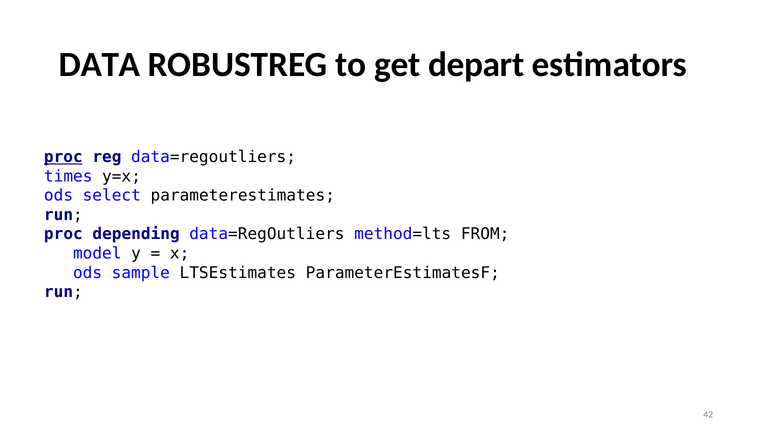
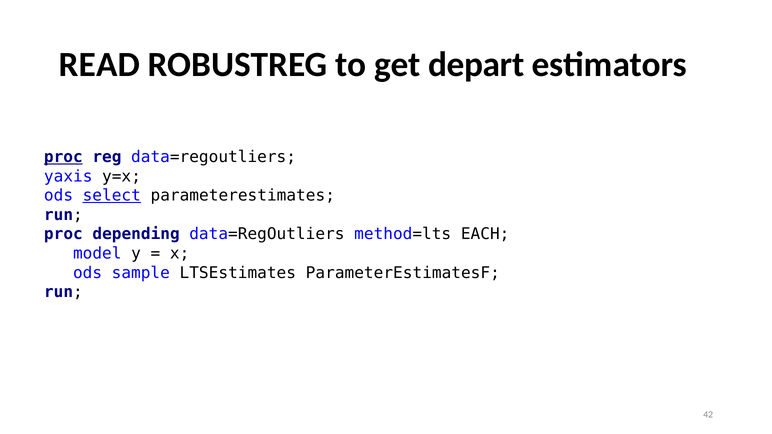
DATA: DATA -> READ
times: times -> yaxis
select underline: none -> present
FROM: FROM -> EACH
